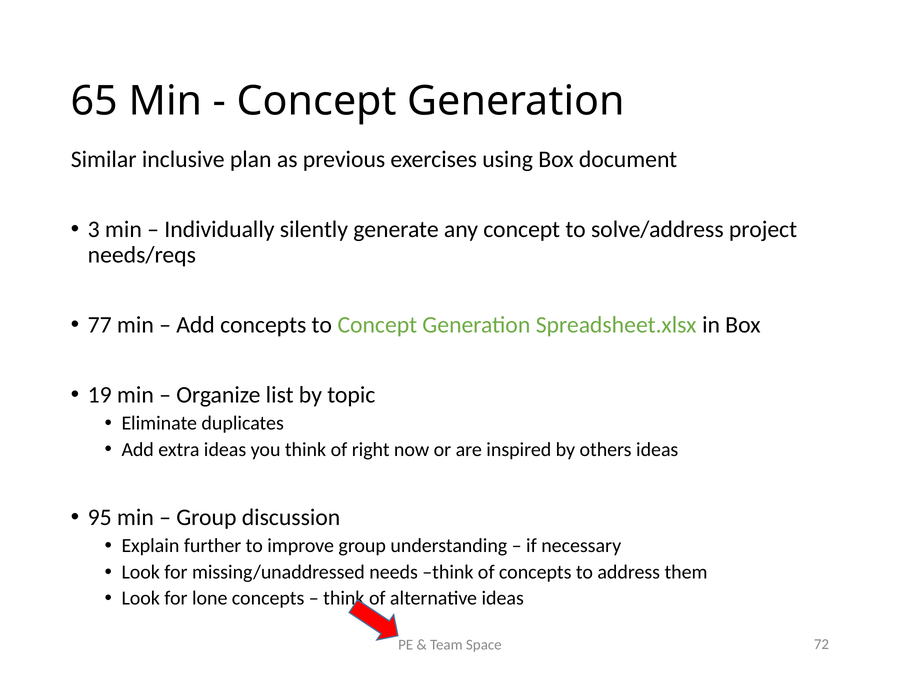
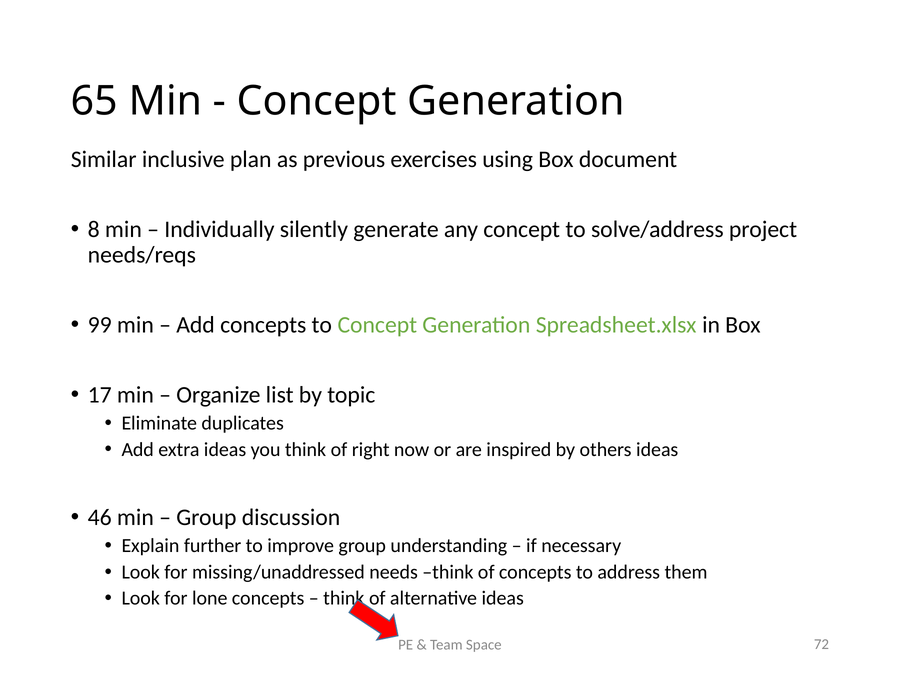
3: 3 -> 8
77: 77 -> 99
19: 19 -> 17
95: 95 -> 46
